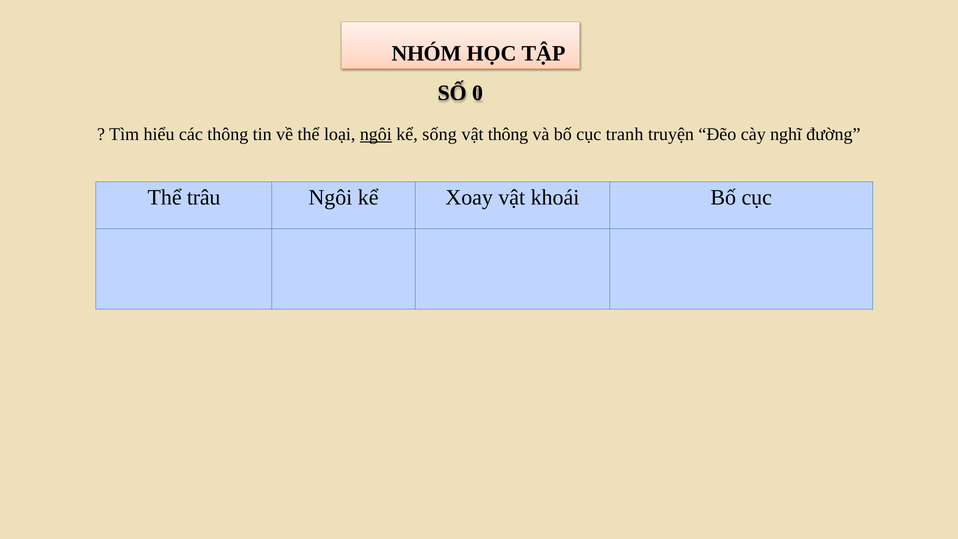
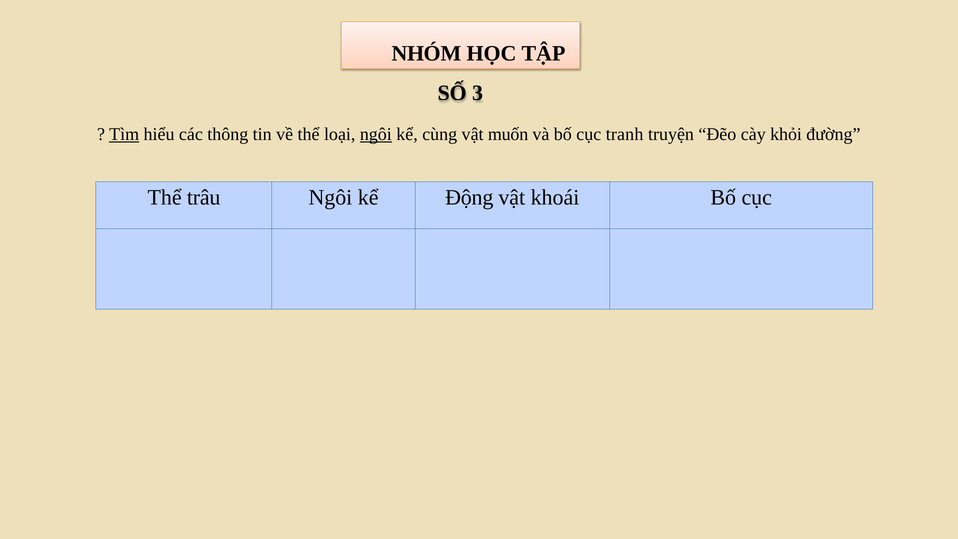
0: 0 -> 3
Tìm underline: none -> present
sống: sống -> cùng
vật thông: thông -> muốn
nghĩ: nghĩ -> khỏi
Xoay: Xoay -> Động
